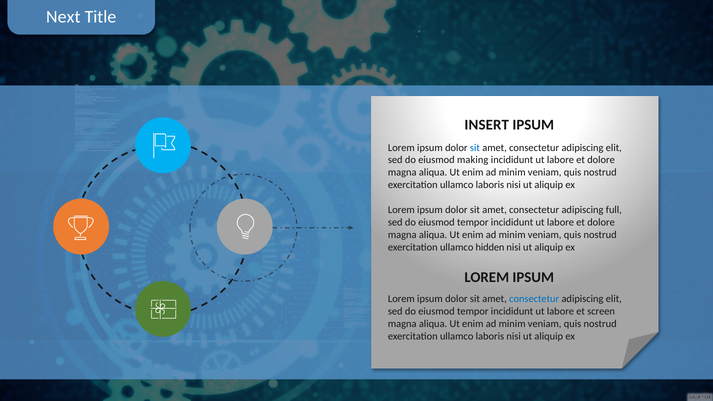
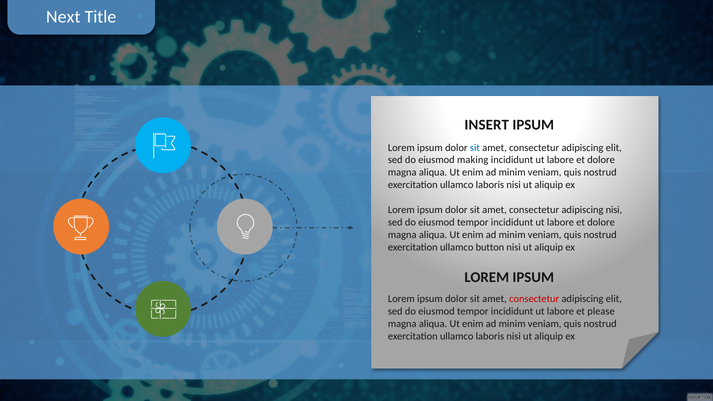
adipiscing full: full -> nisi
hidden: hidden -> button
consectetur at (534, 299) colour: blue -> red
screen: screen -> please
